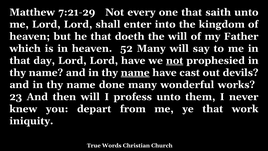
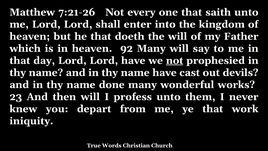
7:21-29: 7:21-29 -> 7:21-26
52: 52 -> 92
name at (135, 73) underline: present -> none
